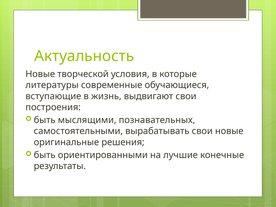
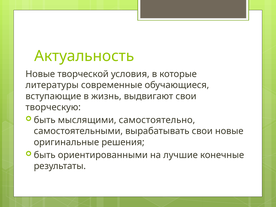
построения: построения -> творческую
познавательных: познавательных -> самостоятельно
